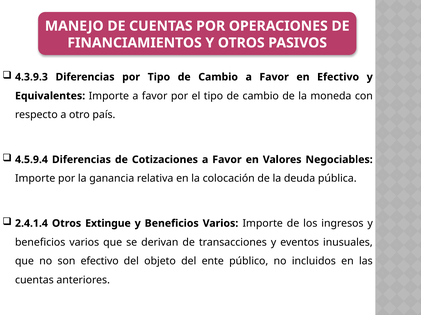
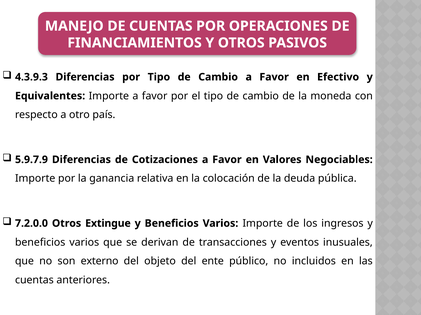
4.5.9.4: 4.5.9.4 -> 5.9.7.9
2.4.1.4: 2.4.1.4 -> 7.2.0.0
son efectivo: efectivo -> externo
